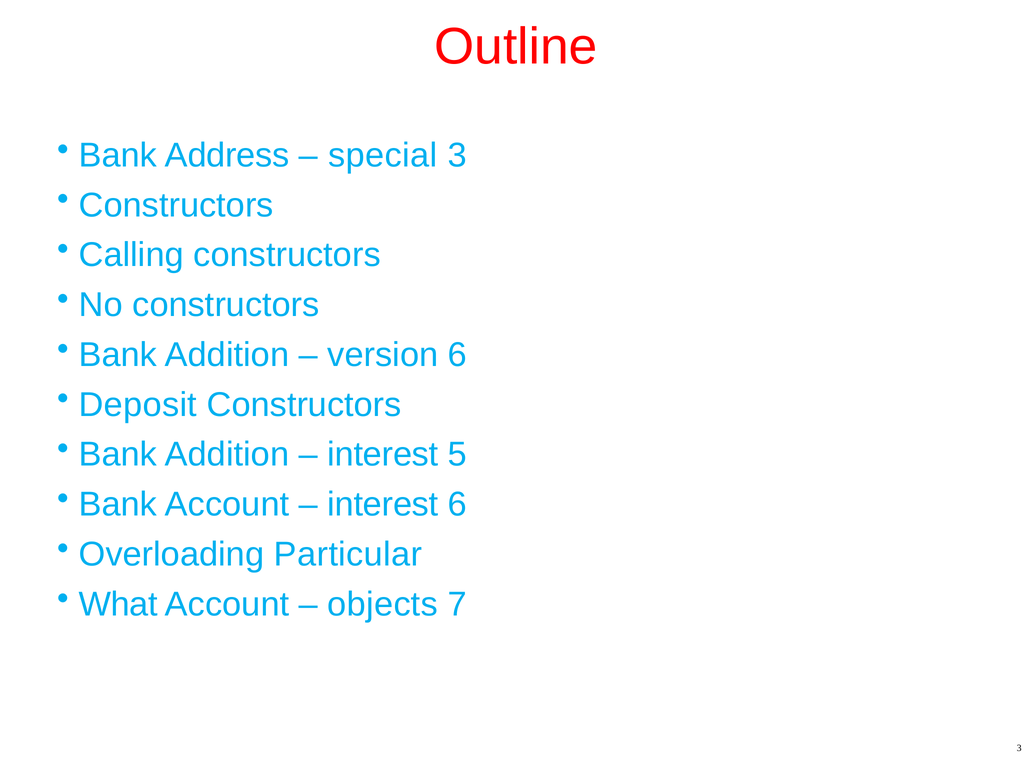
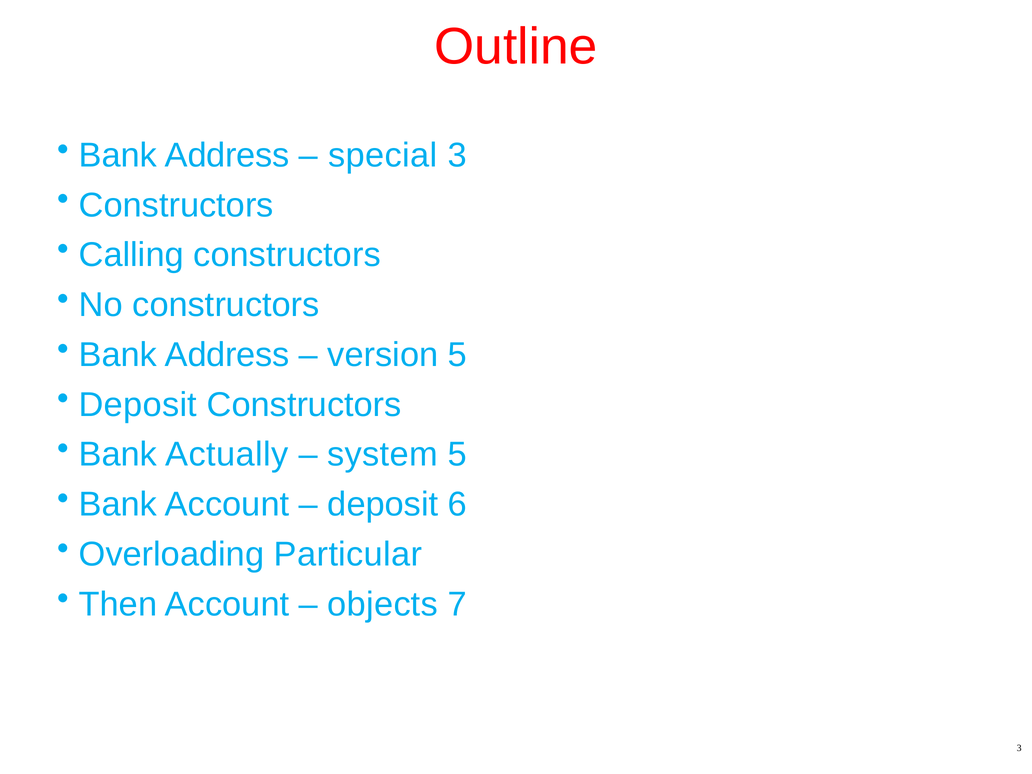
Addition at (227, 355): Addition -> Address
version 6: 6 -> 5
Addition at (227, 455): Addition -> Actually
interest at (383, 455): interest -> system
interest at (383, 505): interest -> deposit
What: What -> Then
